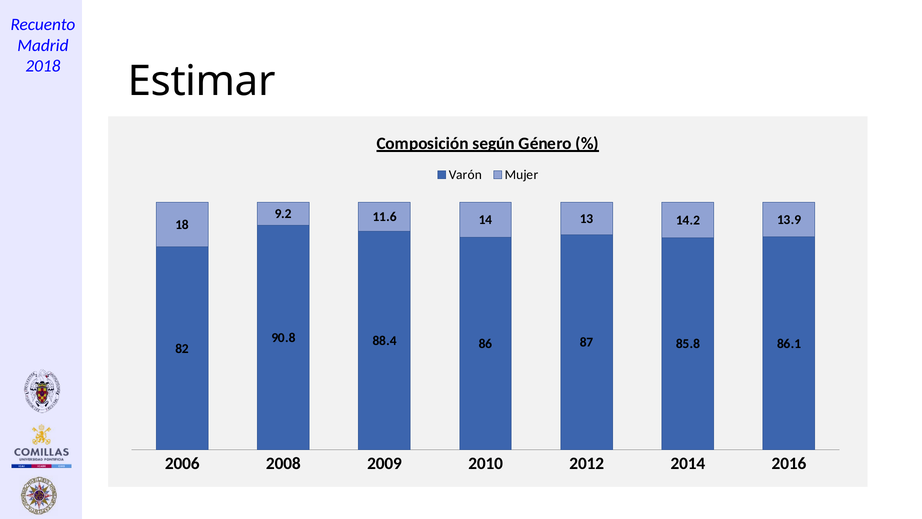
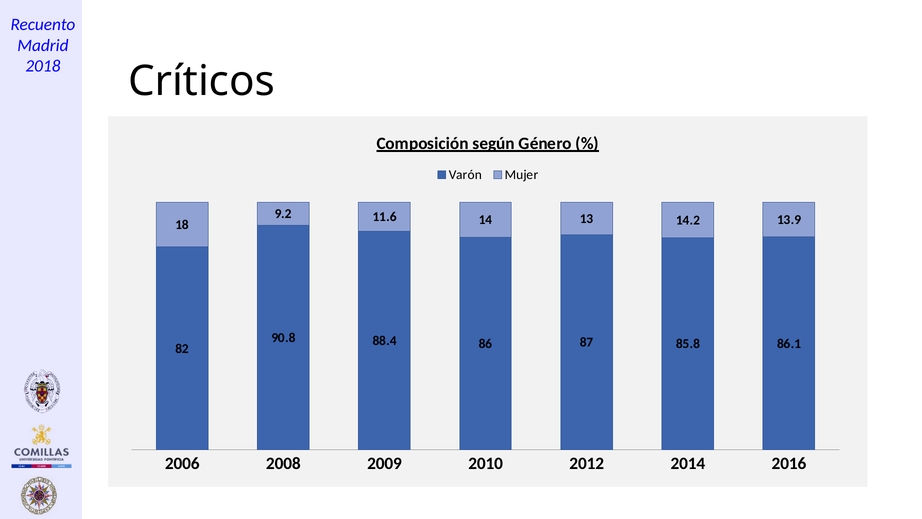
Estimar: Estimar -> Críticos
